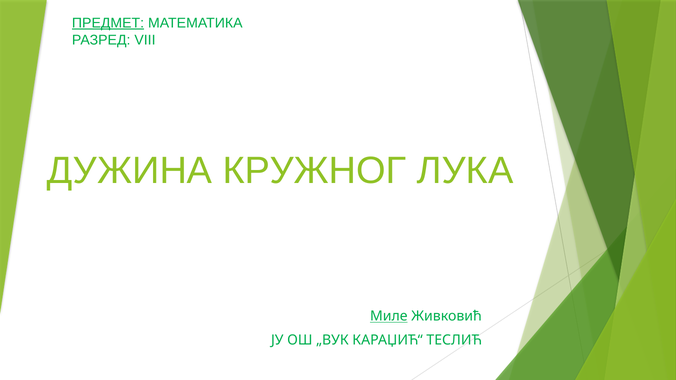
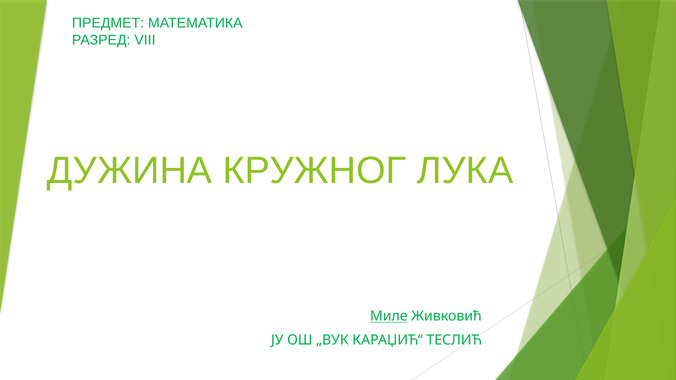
ПРЕДМЕТ underline: present -> none
